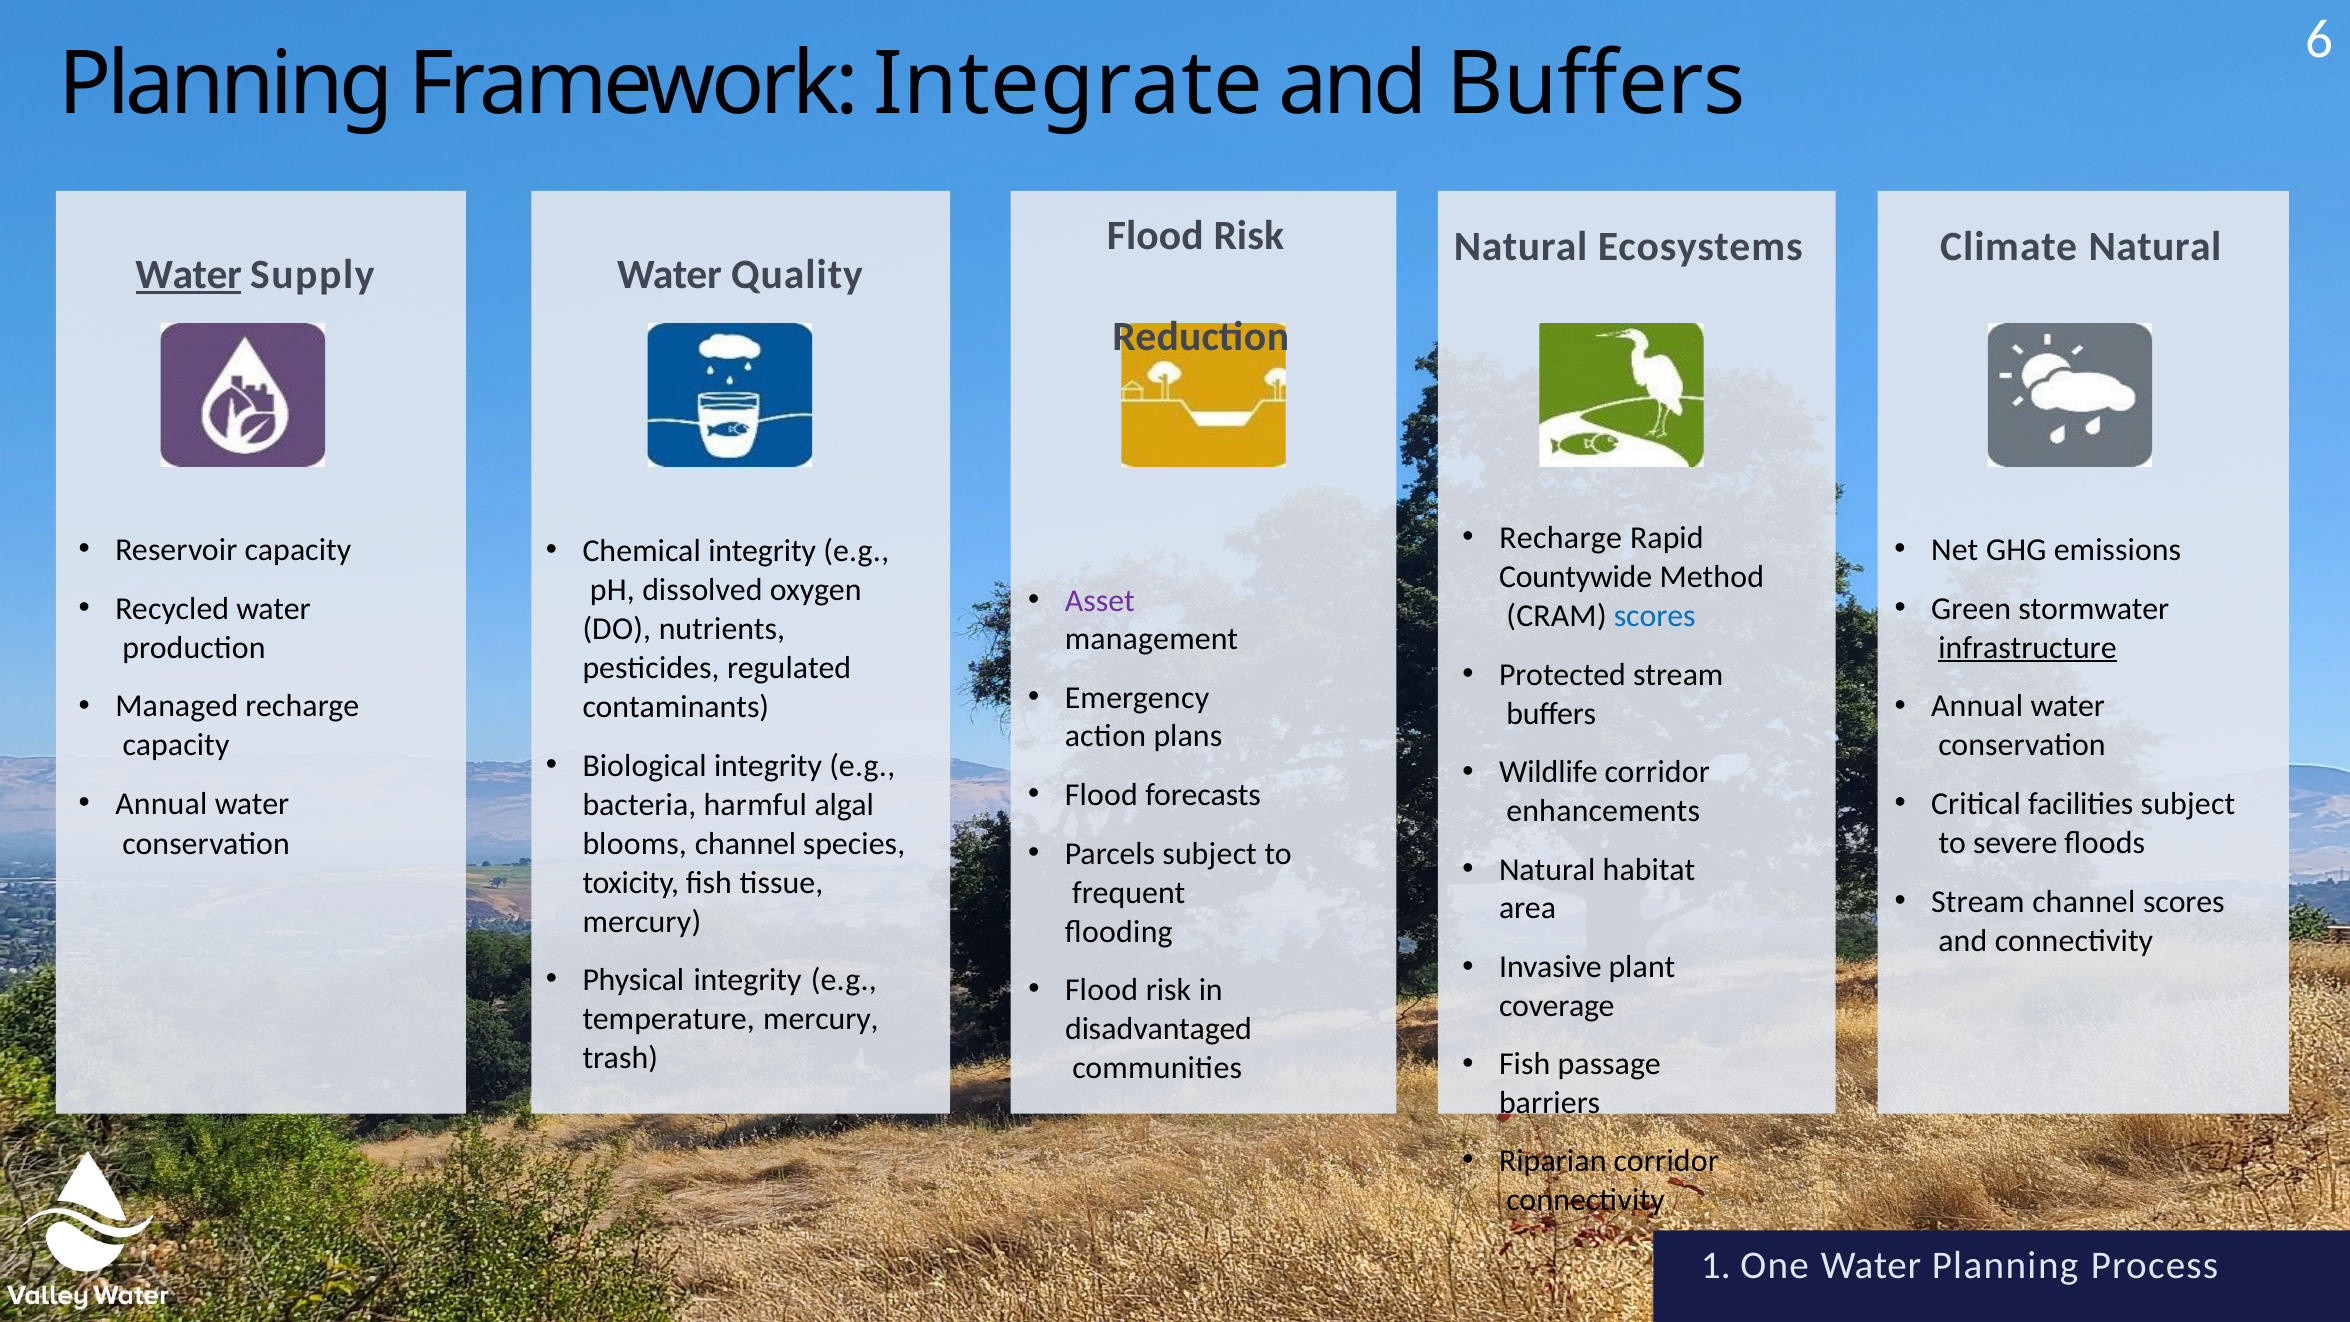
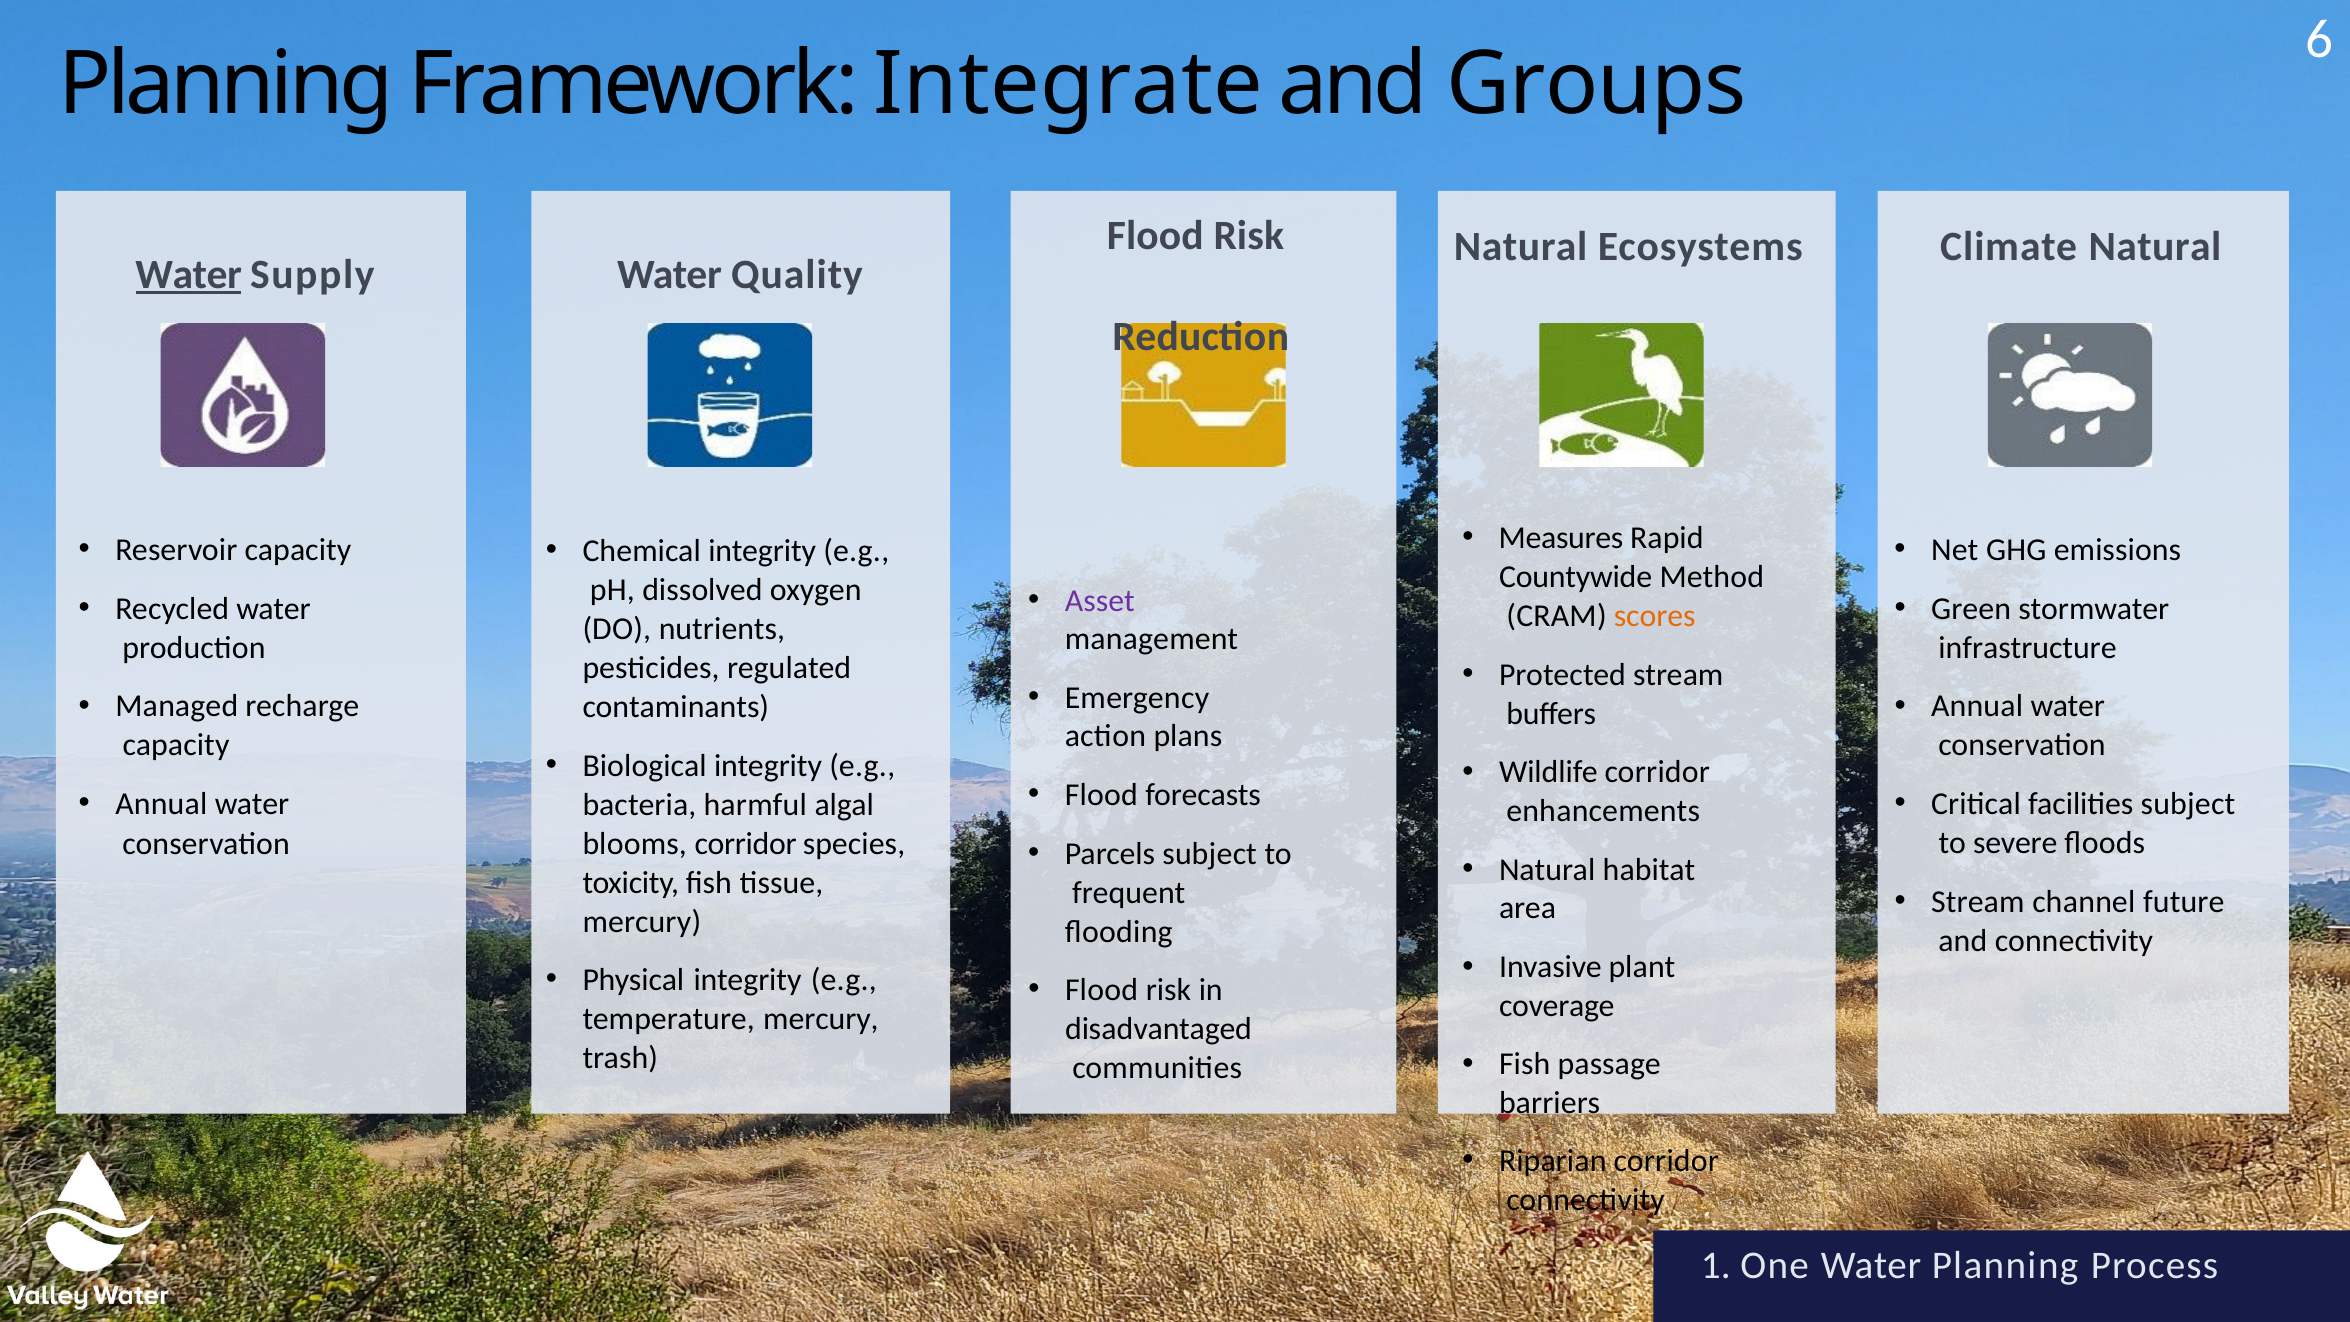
and Buffers: Buffers -> Groups
Recharge at (1561, 538): Recharge -> Measures
scores at (1655, 616) colour: blue -> orange
infrastructure underline: present -> none
blooms channel: channel -> corridor
channel scores: scores -> future
